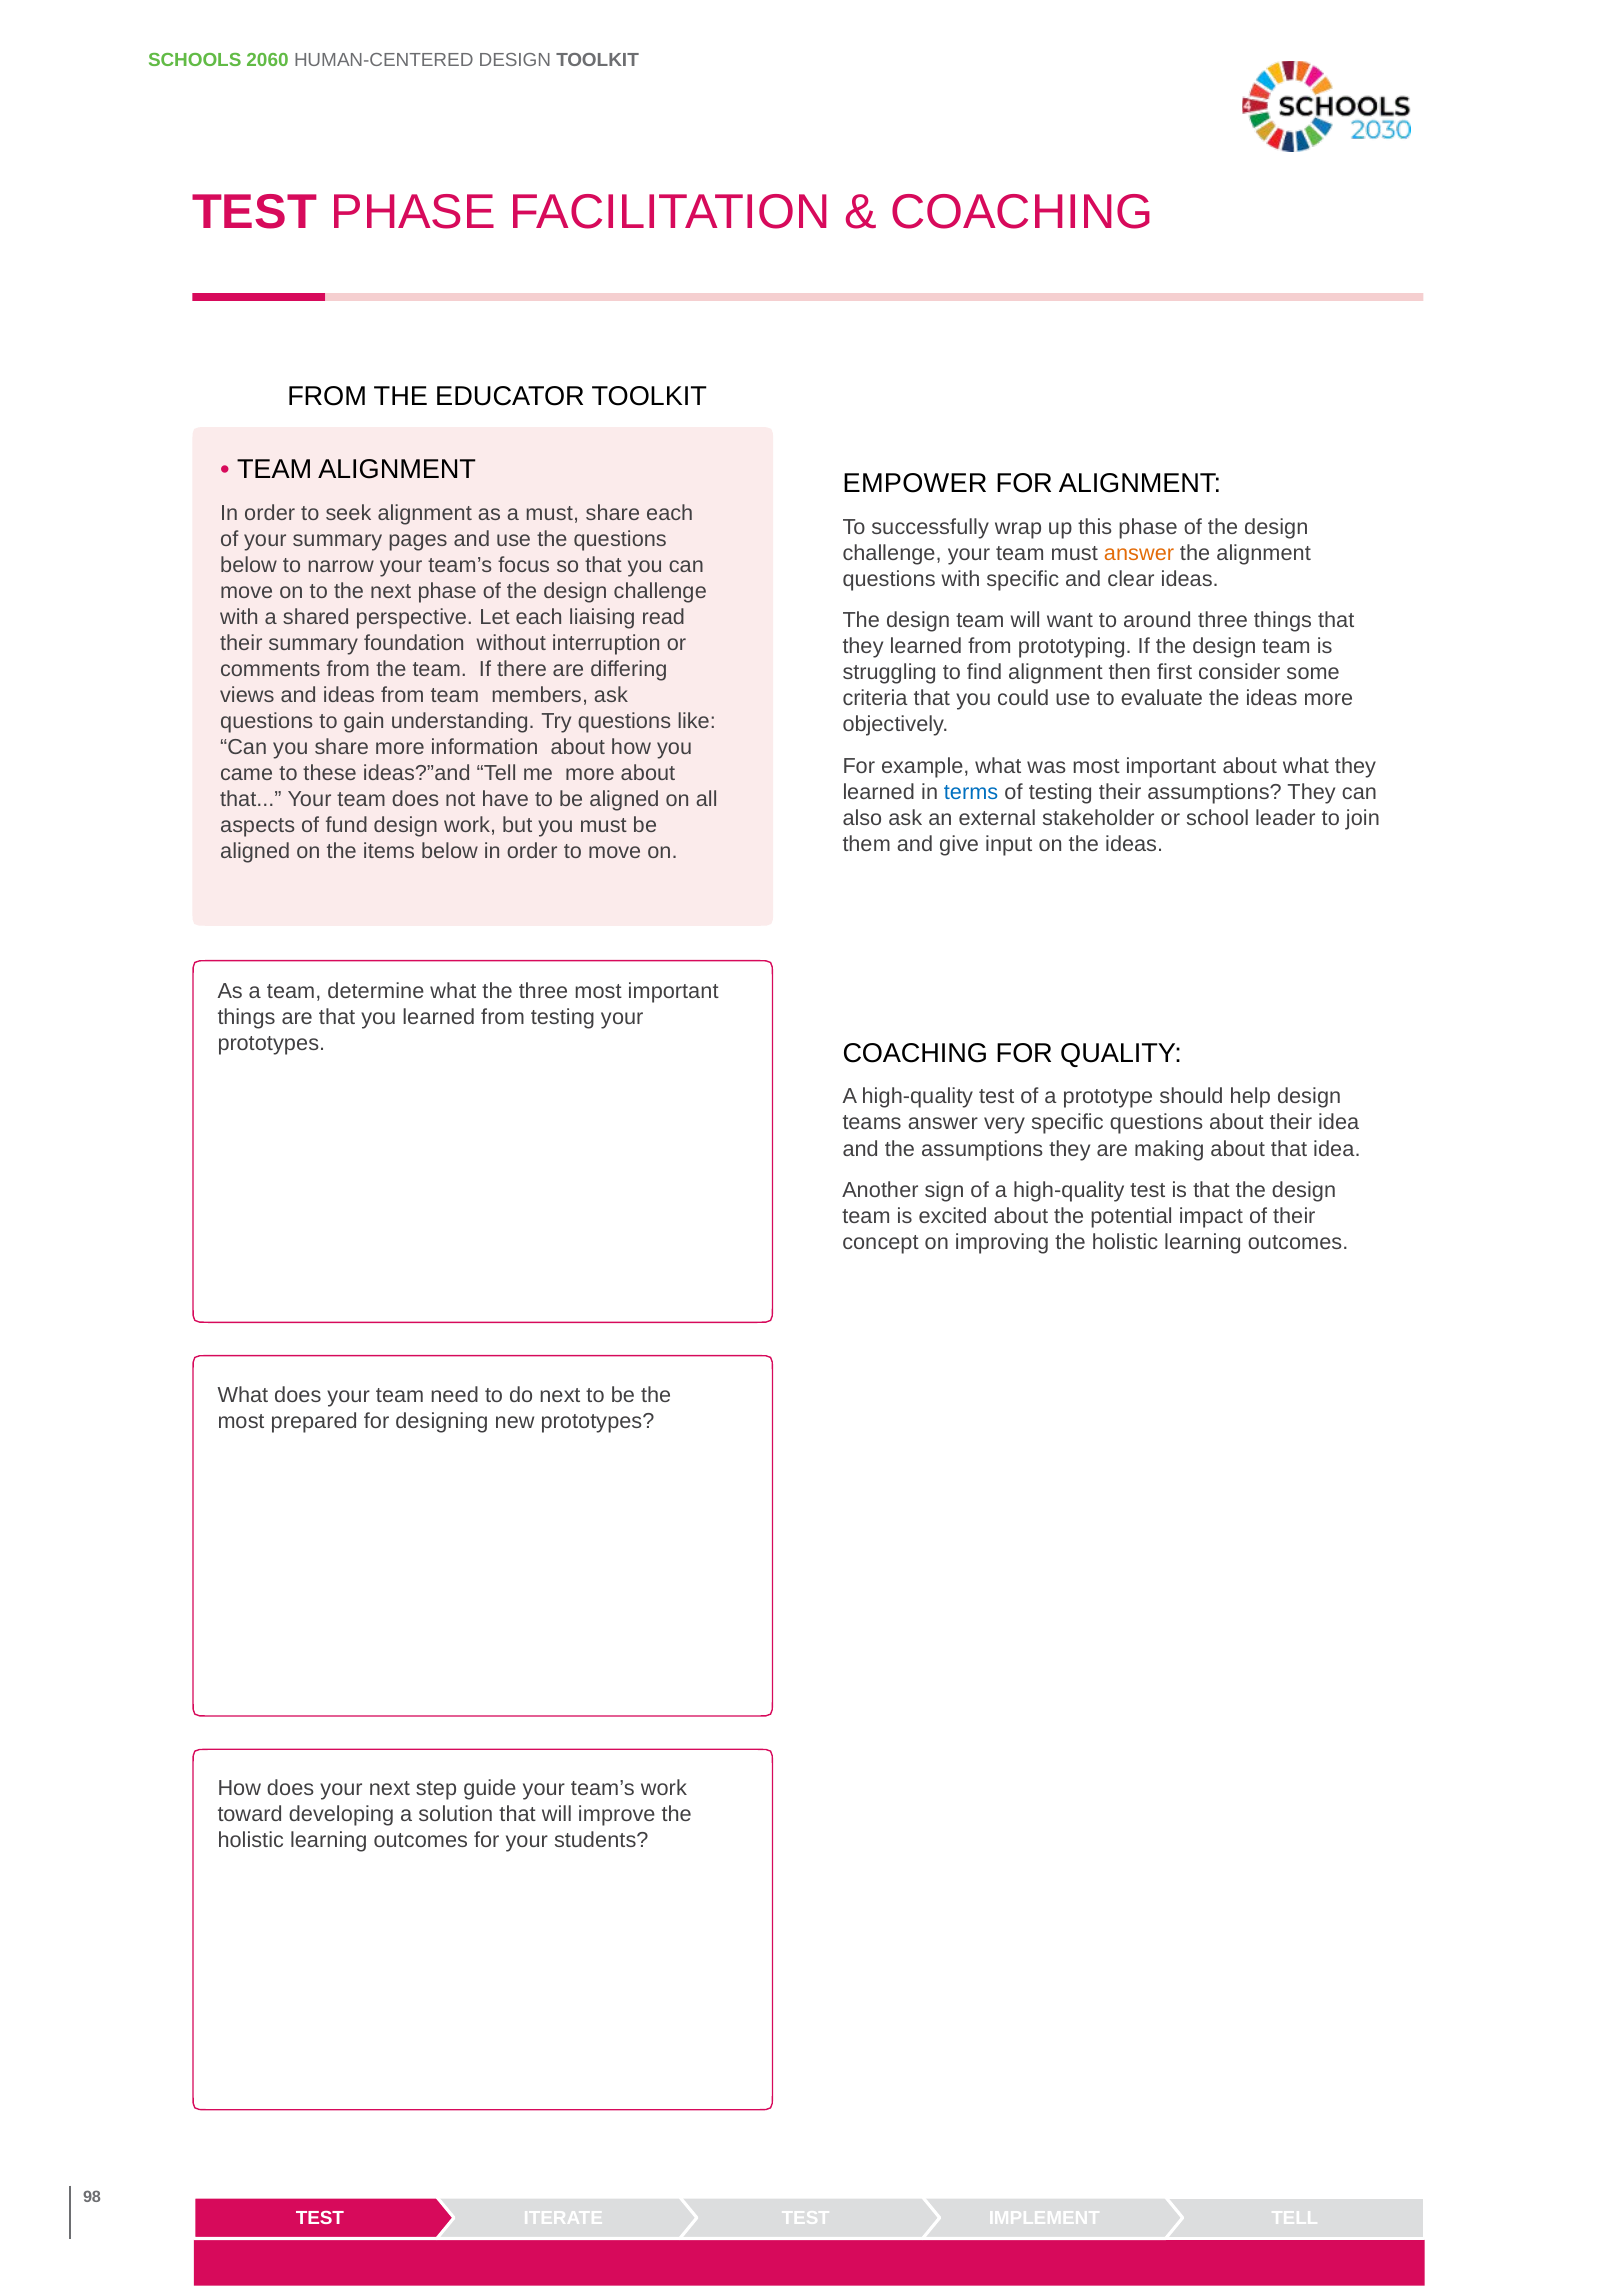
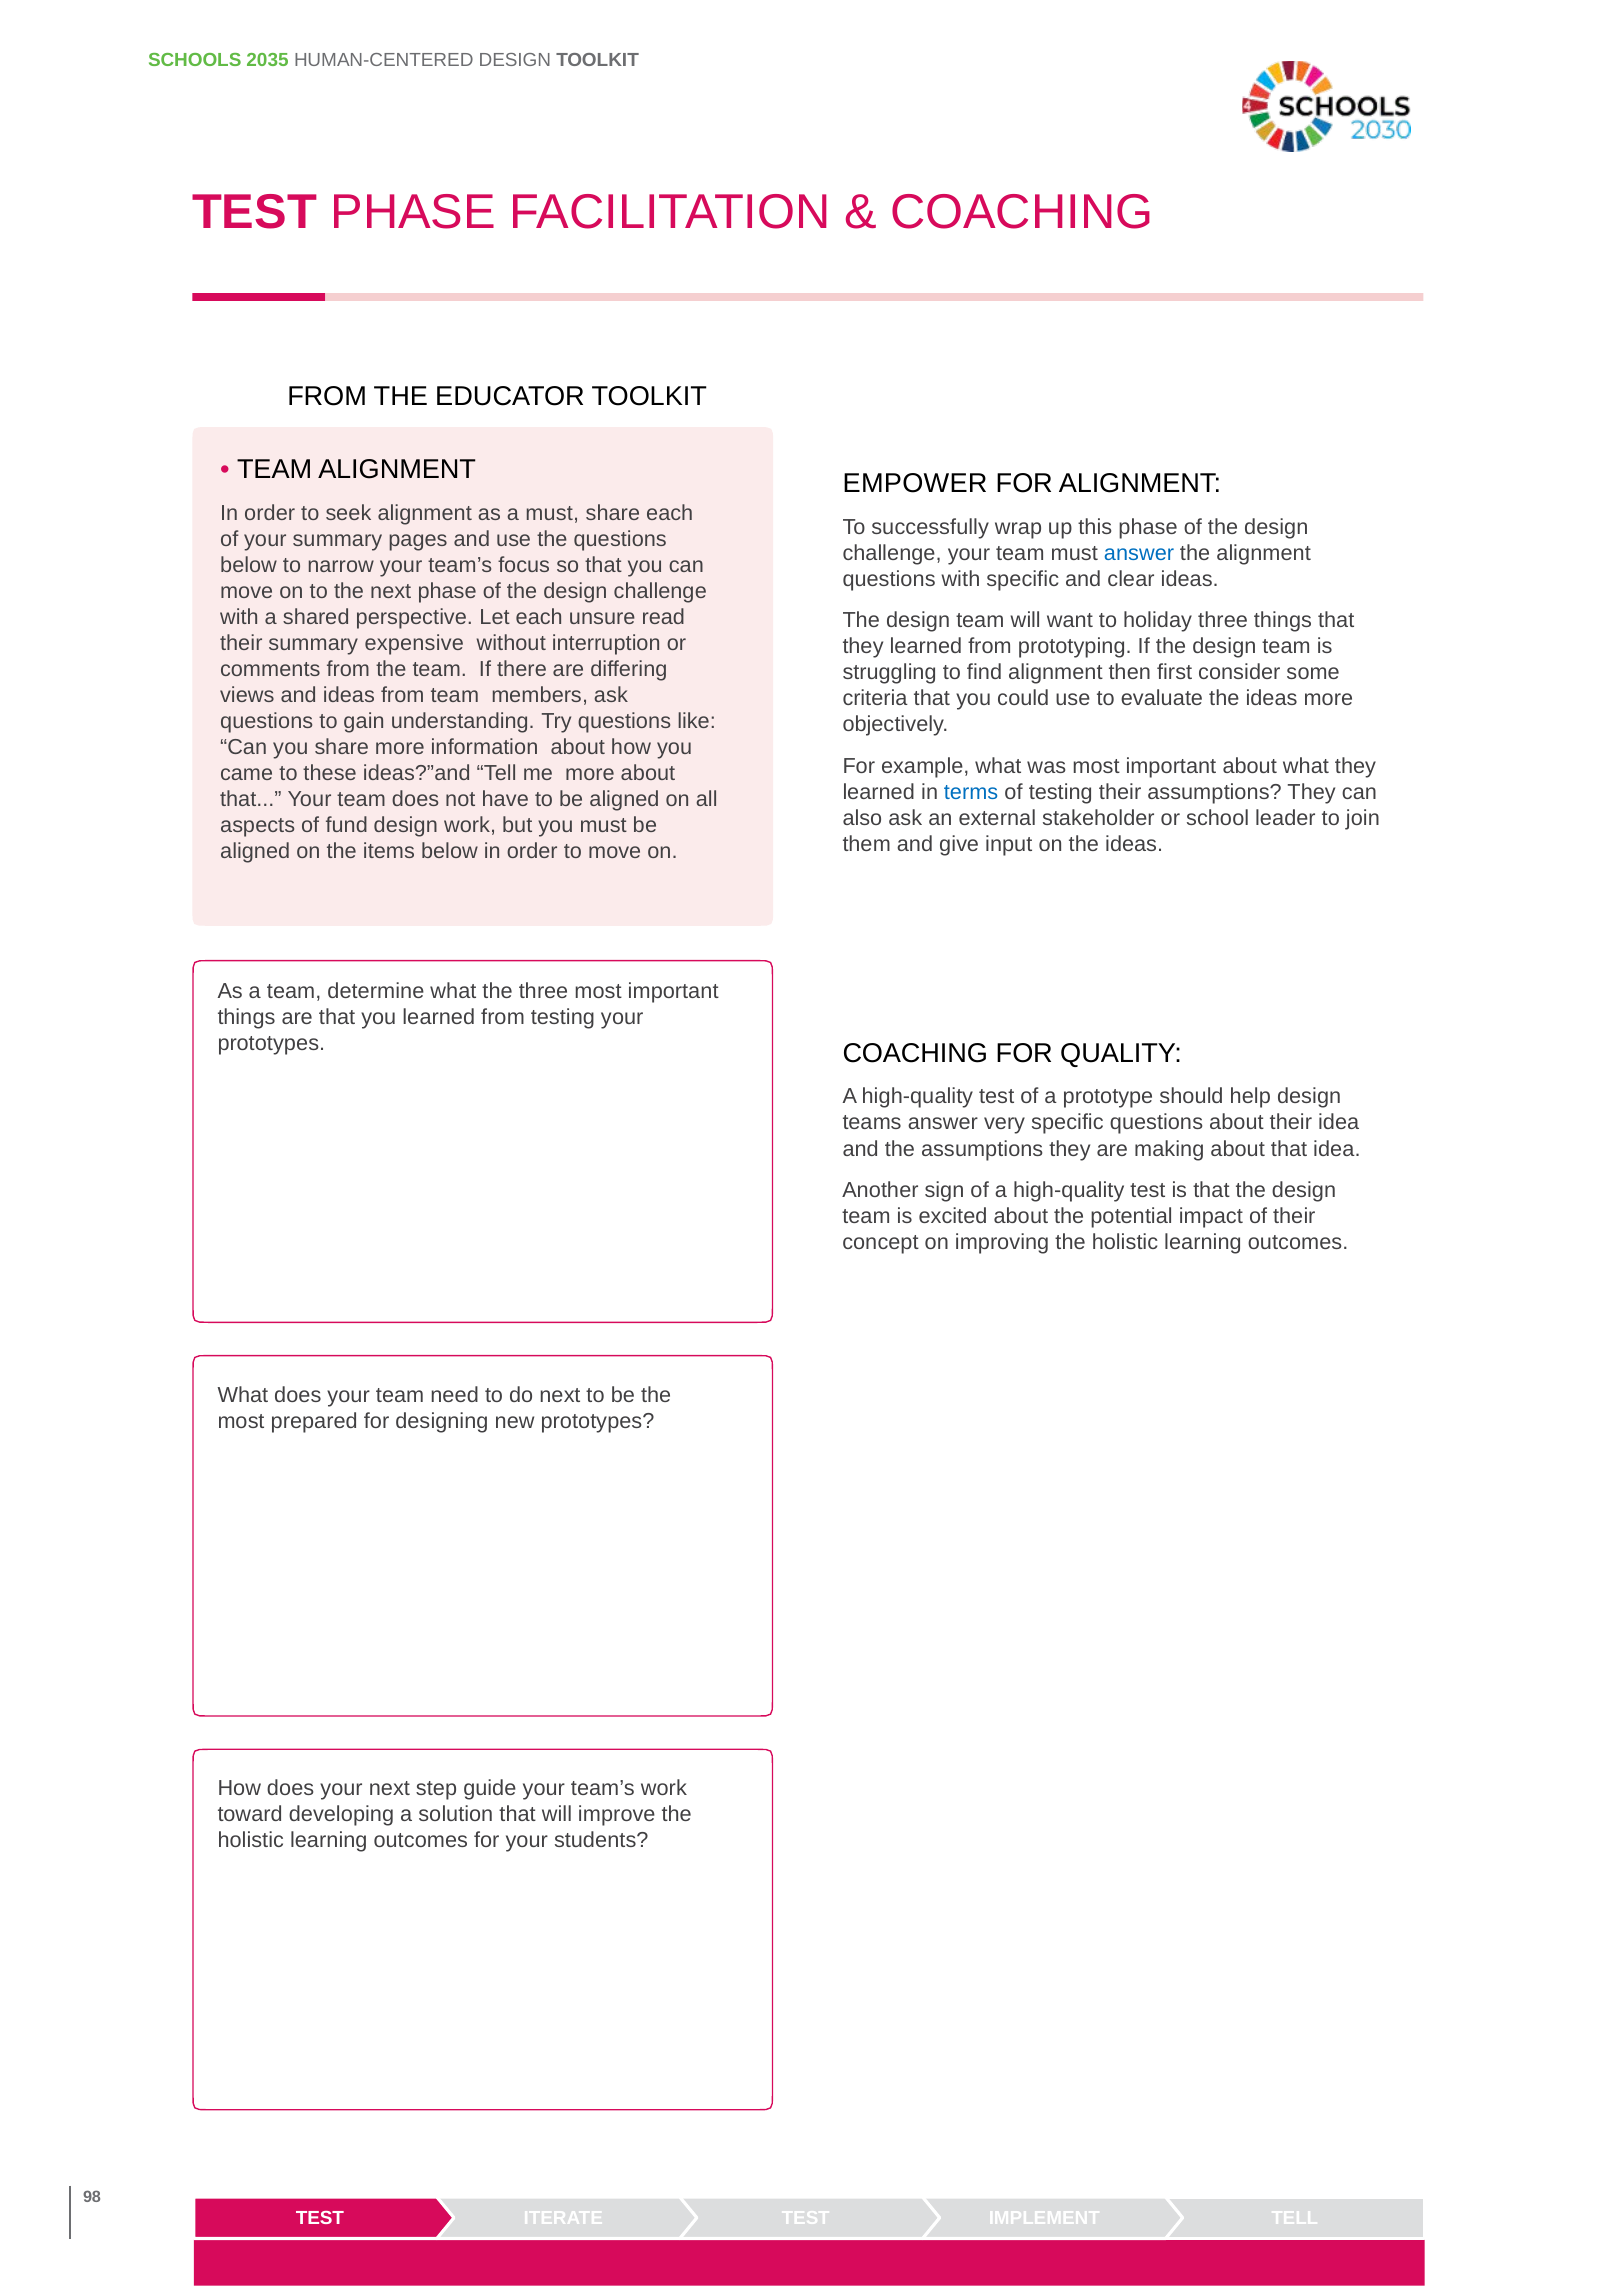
2060: 2060 -> 2035
answer at (1139, 553) colour: orange -> blue
liaising: liaising -> unsure
around: around -> holiday
foundation: foundation -> expensive
